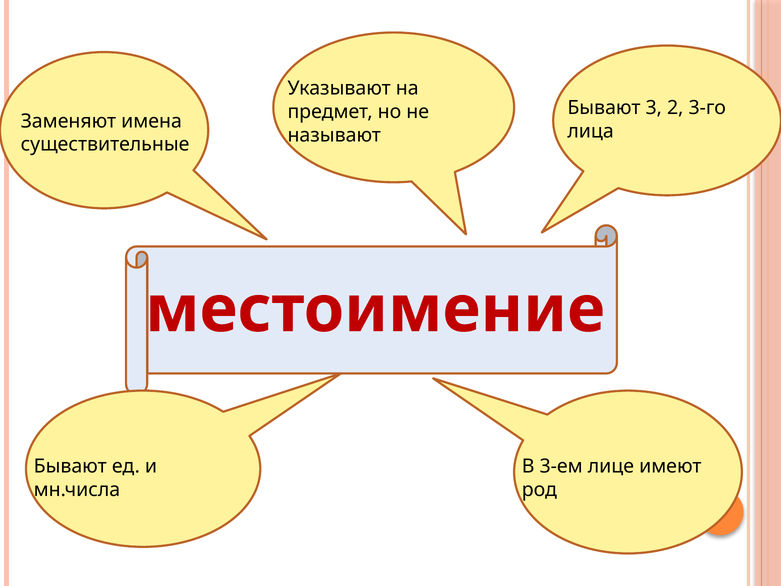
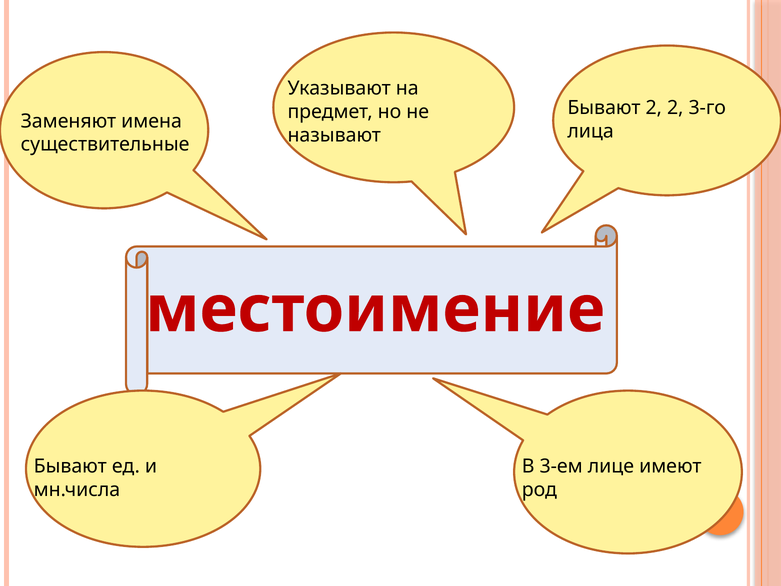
Бывают 3: 3 -> 2
